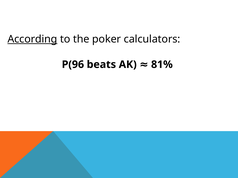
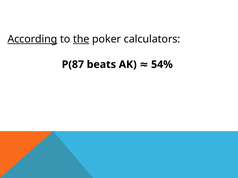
the underline: none -> present
P(96: P(96 -> P(87
81%: 81% -> 54%
